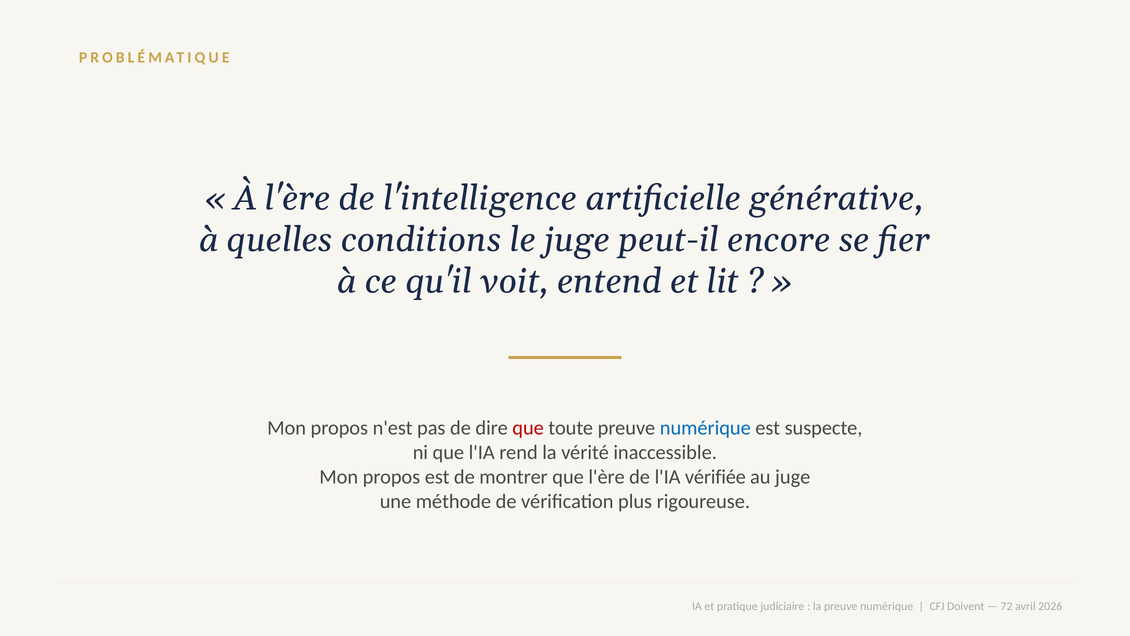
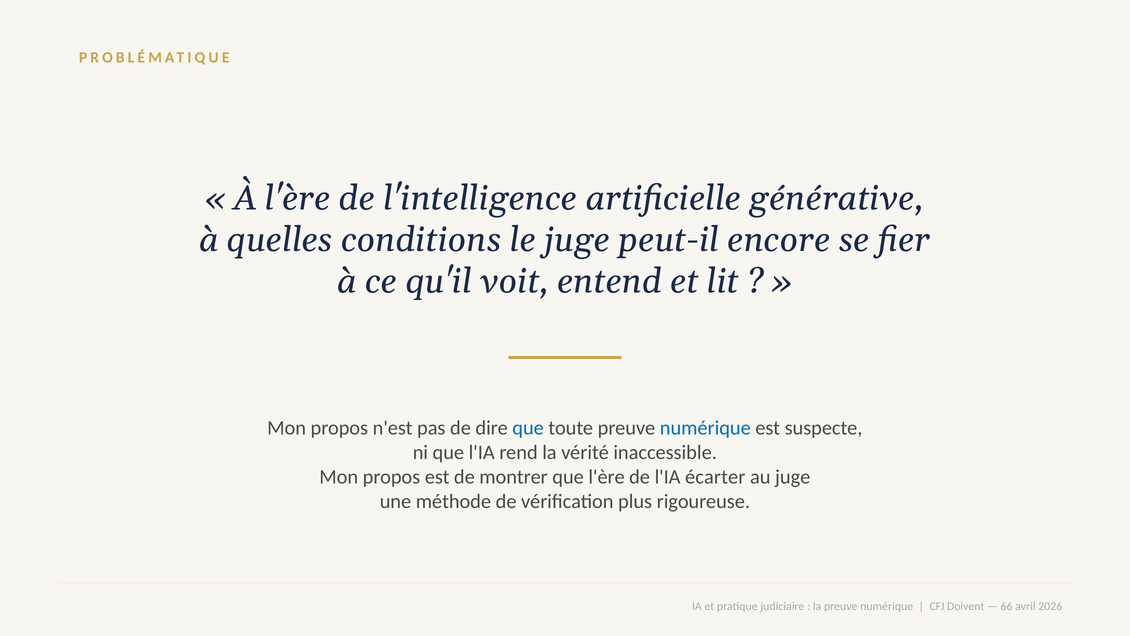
que at (528, 428) colour: red -> blue
vérifiée: vérifiée -> écarter
72: 72 -> 66
